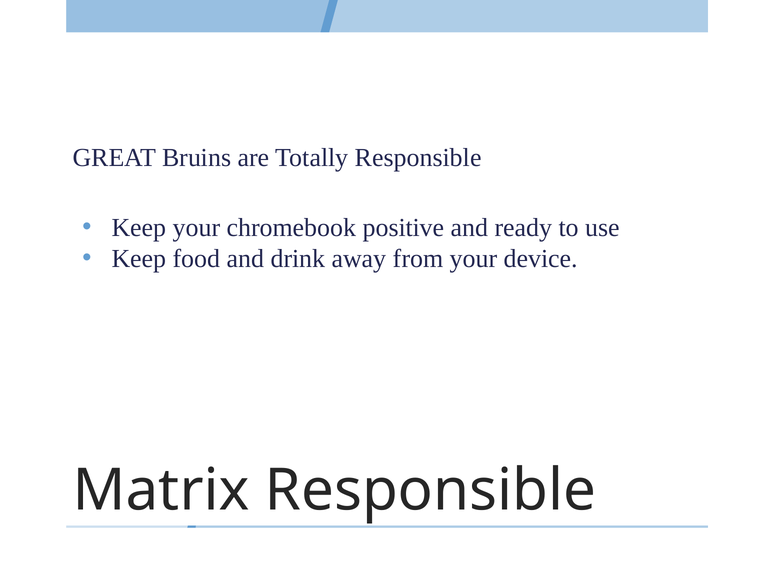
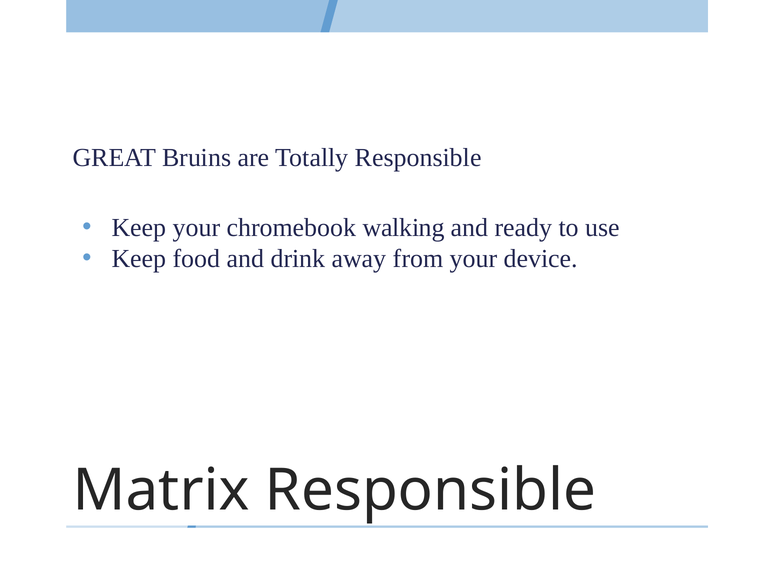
positive: positive -> walking
